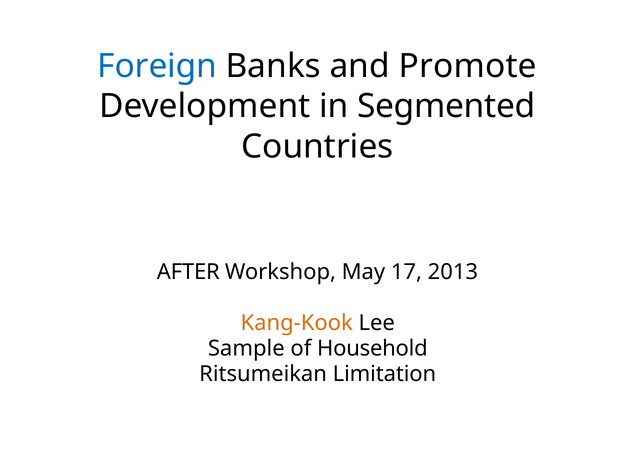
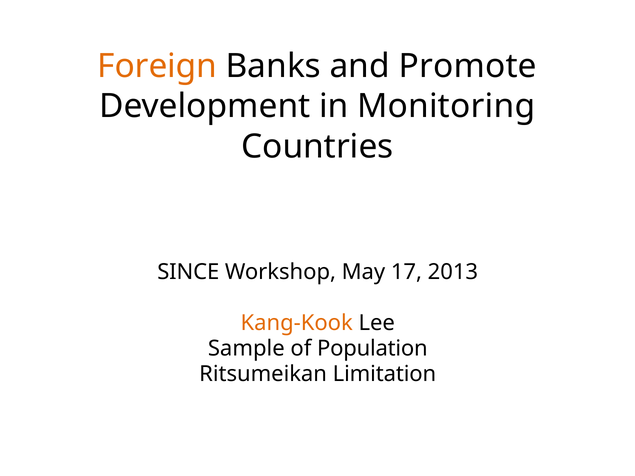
Foreign colour: blue -> orange
Segmented: Segmented -> Monitoring
AFTER: AFTER -> SINCE
Household: Household -> Population
